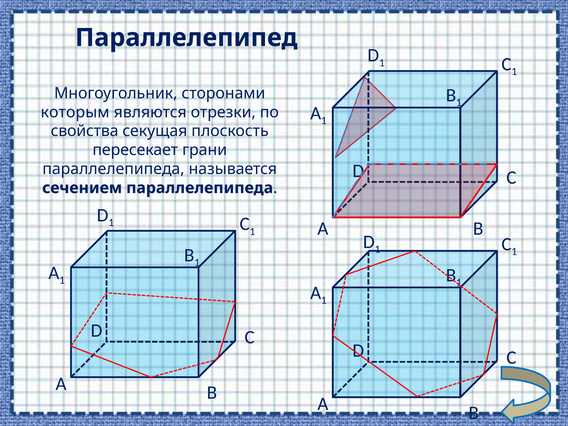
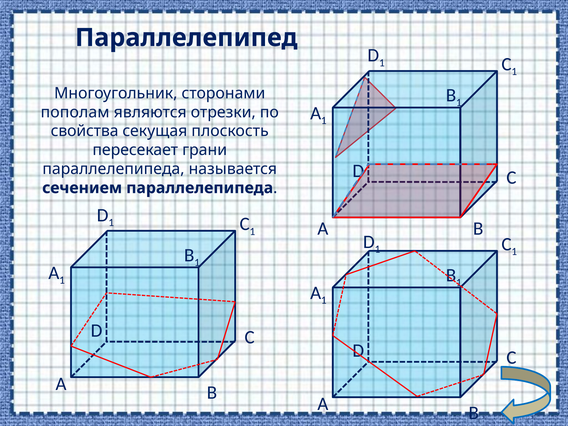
которым: которым -> пополам
